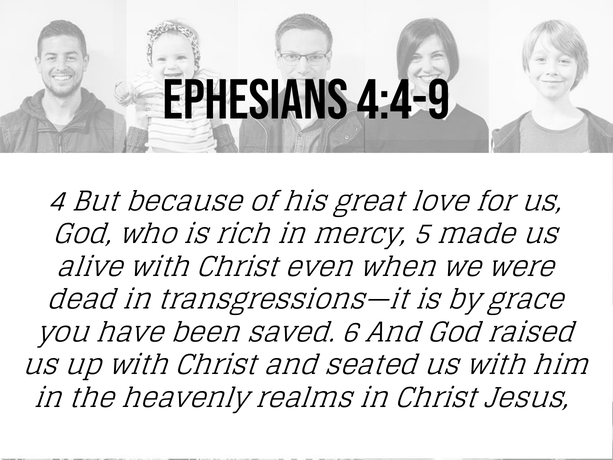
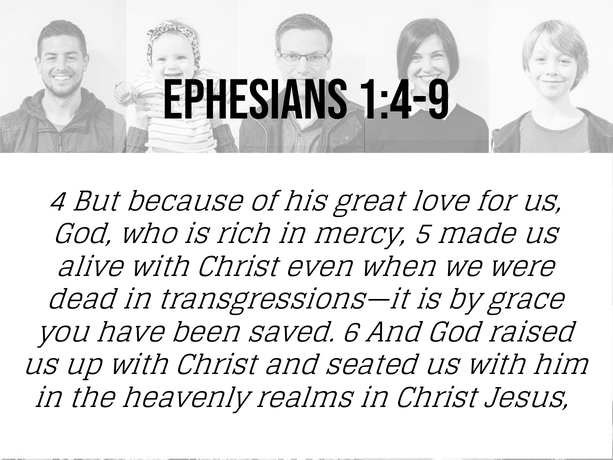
4:4-9: 4:4-9 -> 1:4-9
